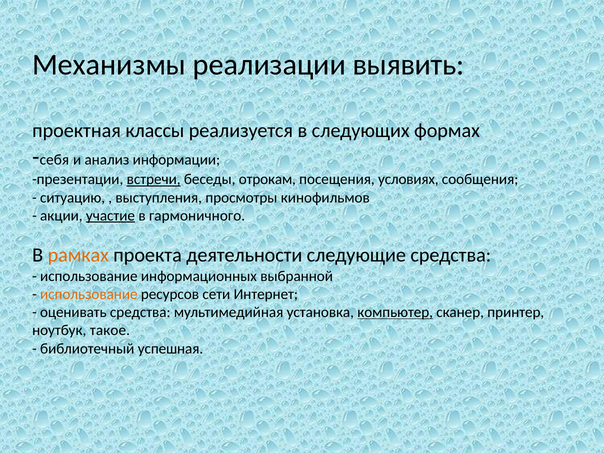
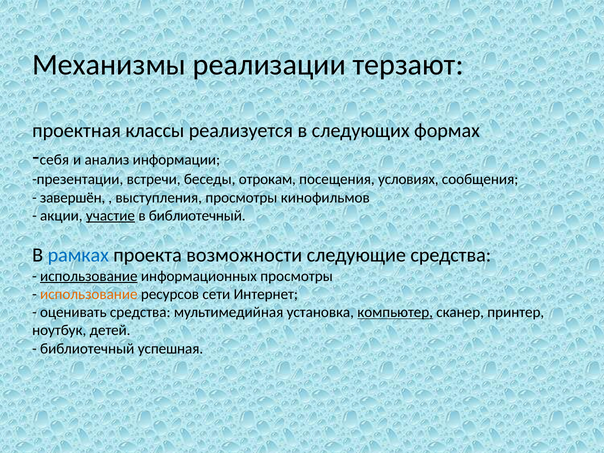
выявить: выявить -> терзают
встречи underline: present -> none
ситуацию: ситуацию -> завершён
в гармоничного: гармоничного -> библиотечный
рамках colour: orange -> blue
деятельности: деятельности -> возможности
использование at (89, 276) underline: none -> present
информационных выбранной: выбранной -> просмотры
такое: такое -> детей
